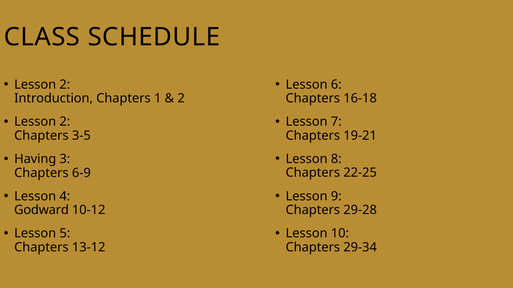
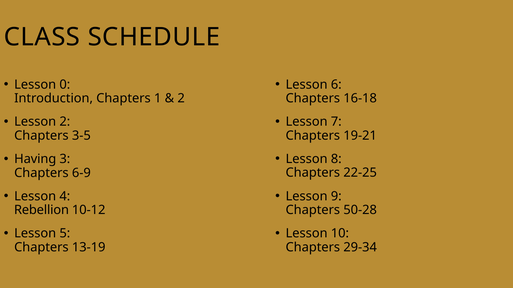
2 at (65, 85): 2 -> 0
29-28: 29-28 -> 50-28
Godward: Godward -> Rebellion
13-12: 13-12 -> 13-19
